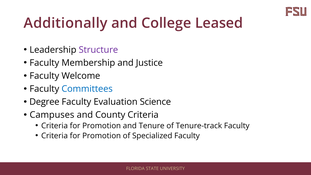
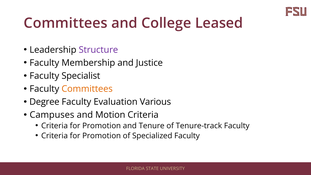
Additionally at (66, 23): Additionally -> Committees
Welcome: Welcome -> Specialist
Committees at (87, 89) colour: blue -> orange
Science: Science -> Various
County: County -> Motion
